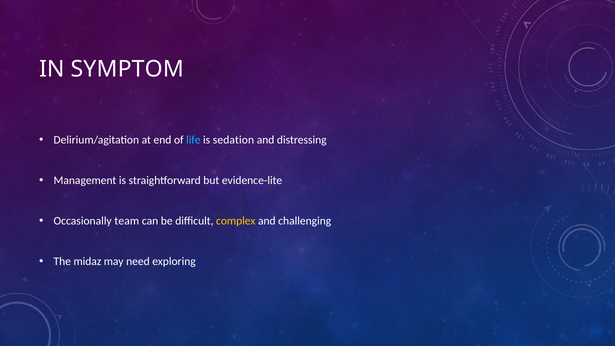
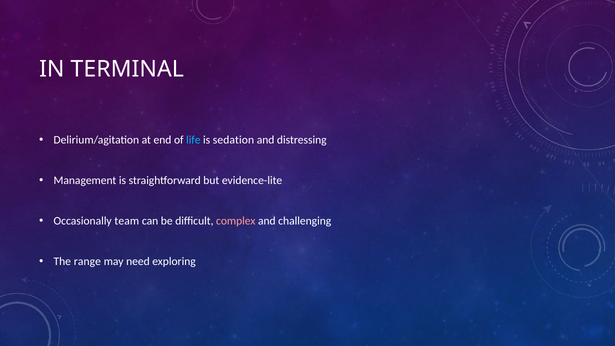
SYMPTOM: SYMPTOM -> TERMINAL
complex colour: yellow -> pink
midaz: midaz -> range
